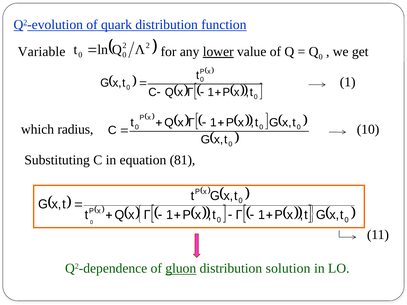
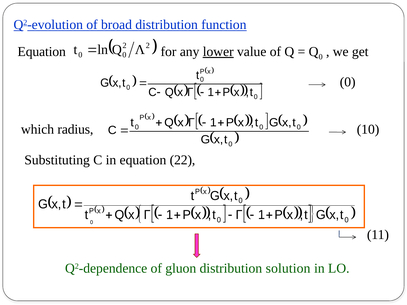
quark: quark -> broad
Variable at (42, 52): Variable -> Equation
1 at (348, 82): 1 -> 0
81: 81 -> 22
gluon underline: present -> none
